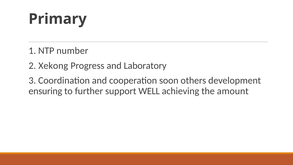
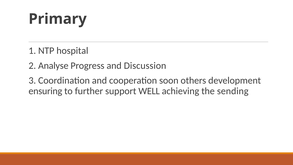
number: number -> hospital
Xekong: Xekong -> Analyse
Laboratory: Laboratory -> Discussion
amount: amount -> sending
